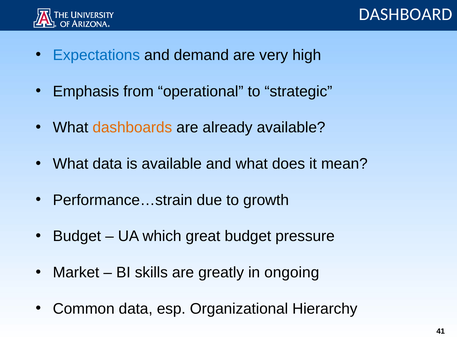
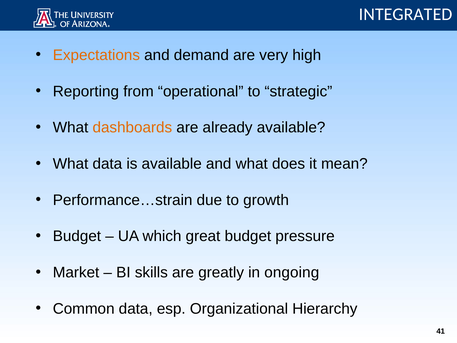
DASHBOARD: DASHBOARD -> INTEGRATED
Expectations colour: blue -> orange
Emphasis: Emphasis -> Reporting
